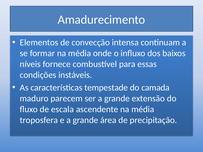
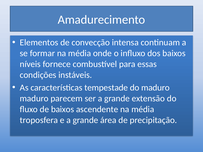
do camada: camada -> maduro
de escala: escala -> baixos
